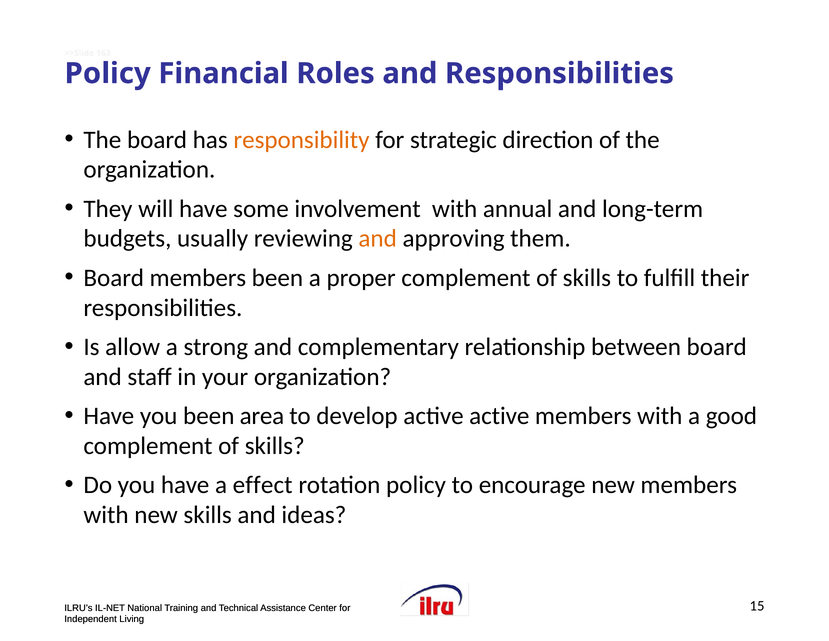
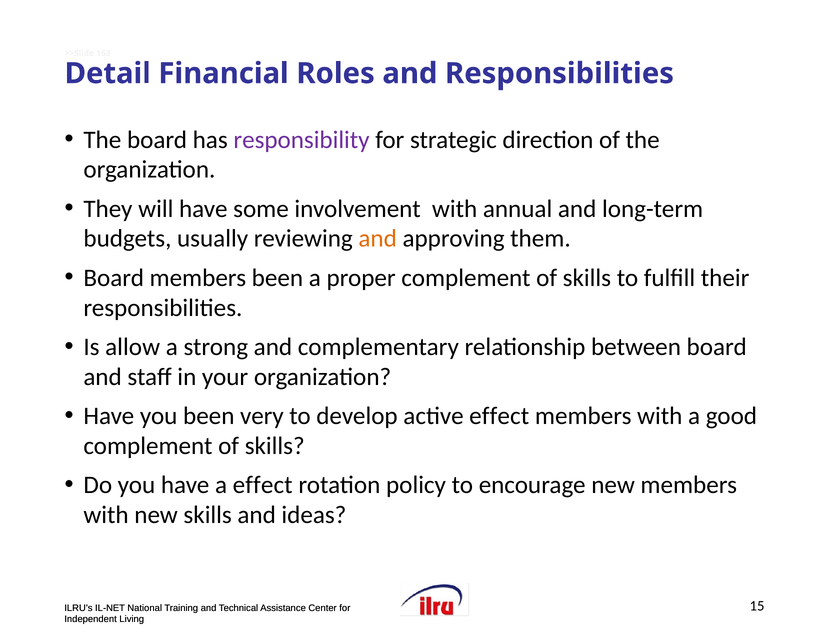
Policy at (108, 73): Policy -> Detail
responsibility colour: orange -> purple
area: area -> very
active active: active -> effect
